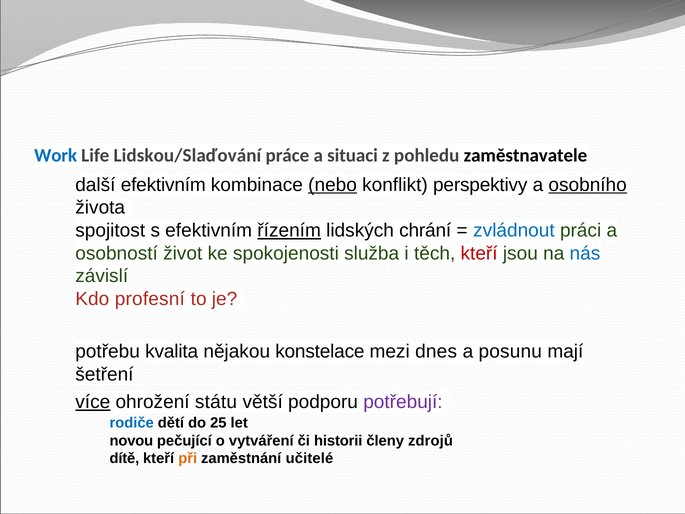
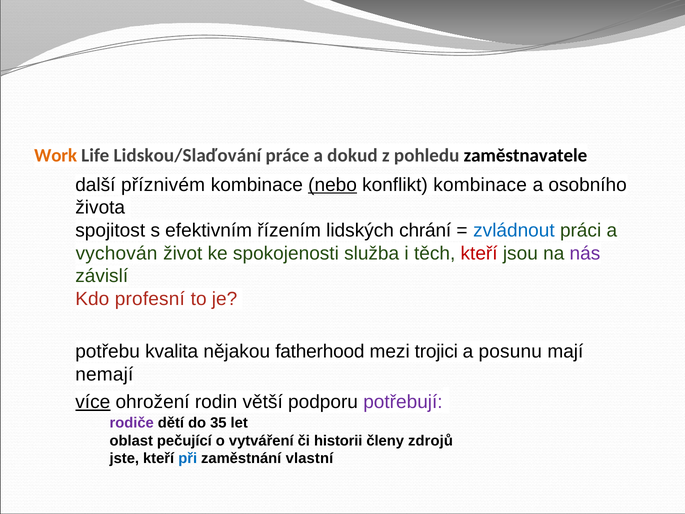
Work colour: blue -> orange
situaci: situaci -> dokud
efektivním at (163, 185): efektivním -> příznivém
konflikt perspektivy: perspektivy -> kombinace
osobního underline: present -> none
řízením underline: present -> none
osobností: osobností -> vychován
nás colour: blue -> purple
konstelace: konstelace -> fatherhood
dnes: dnes -> trojici
šetření: šetření -> nemají
státu: státu -> rodin
rodiče colour: blue -> purple
25: 25 -> 35
novou: novou -> oblast
dítě: dítě -> jste
při colour: orange -> blue
učitelé: učitelé -> vlastní
